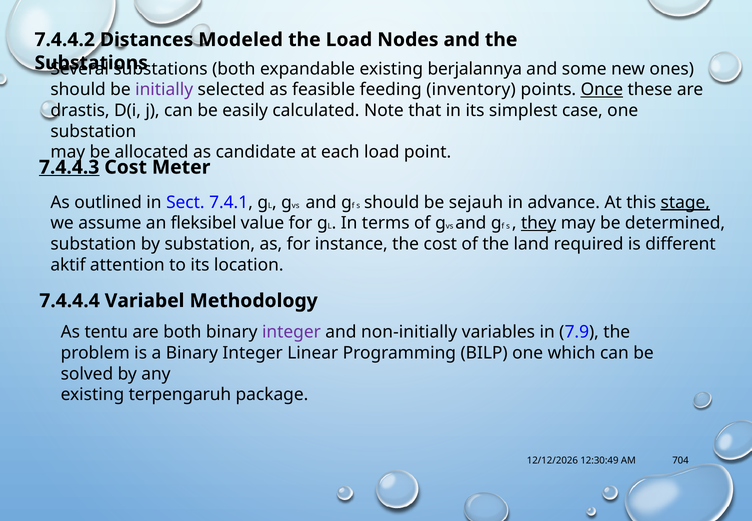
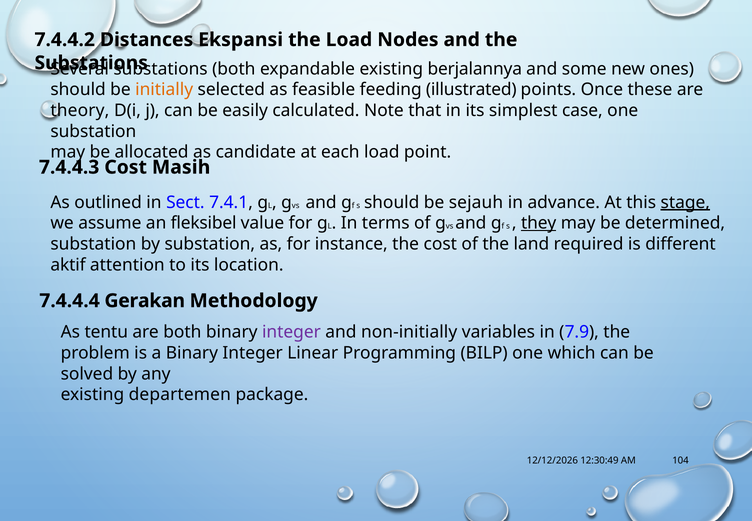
Modeled: Modeled -> Ekspansi
initially colour: purple -> orange
inventory: inventory -> illustrated
Once underline: present -> none
drastis: drastis -> theory
7.4.4.3 underline: present -> none
Meter: Meter -> Masih
Variabel: Variabel -> Gerakan
terpengaruh: terpengaruh -> departemen
704: 704 -> 104
